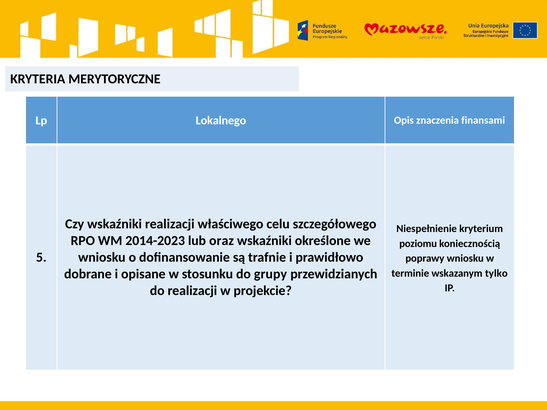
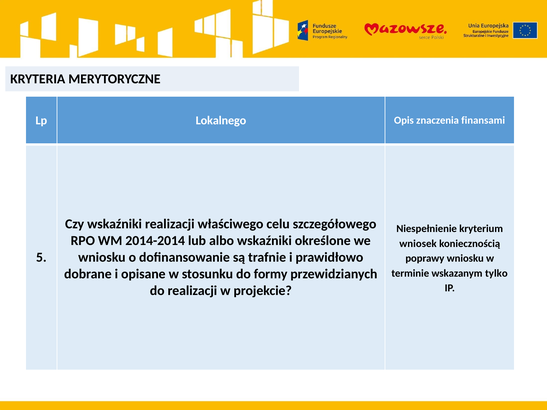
2014-2023: 2014-2023 -> 2014-2014
oraz: oraz -> albo
poziomu: poziomu -> wniosek
grupy: grupy -> formy
